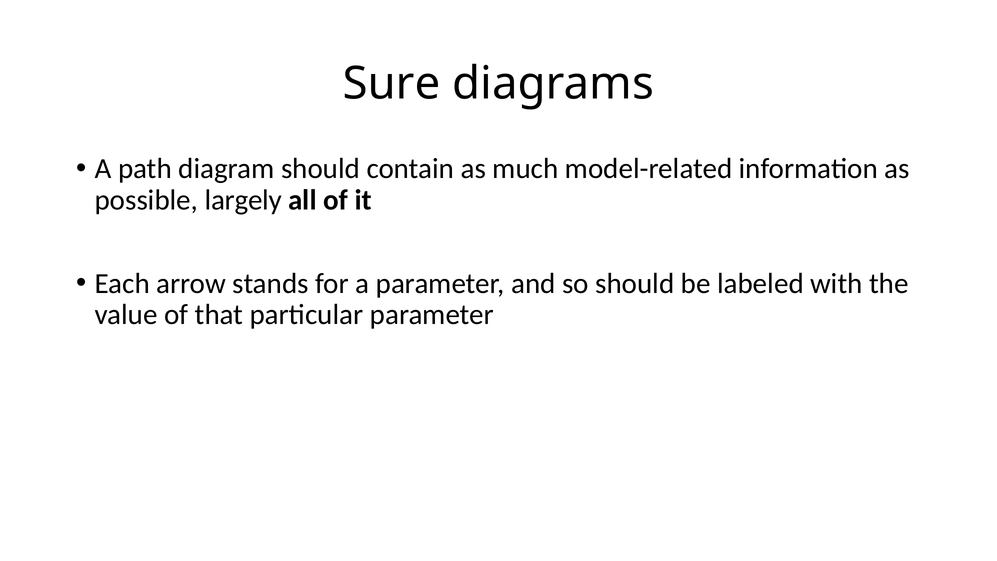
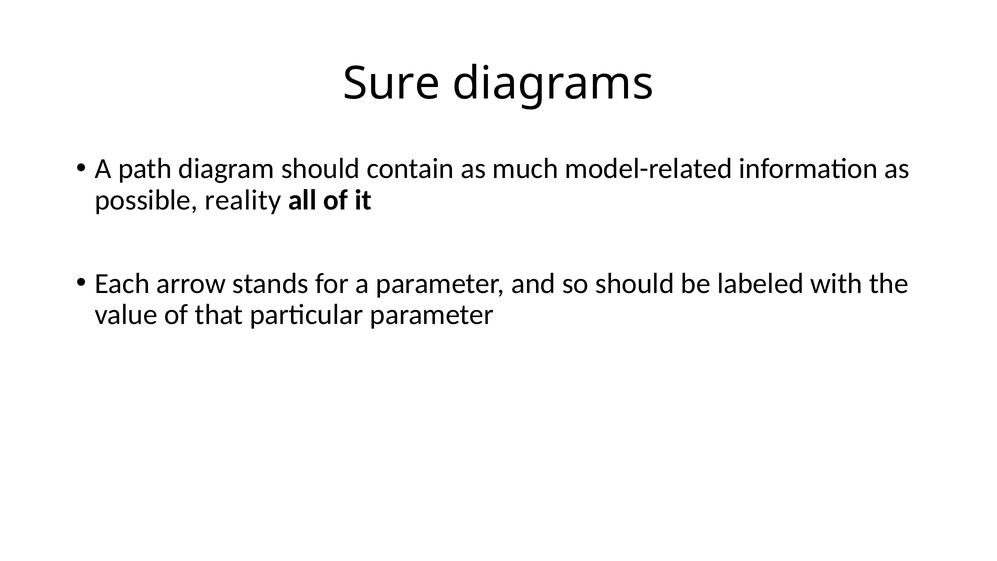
largely: largely -> reality
